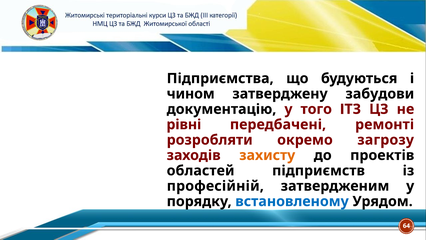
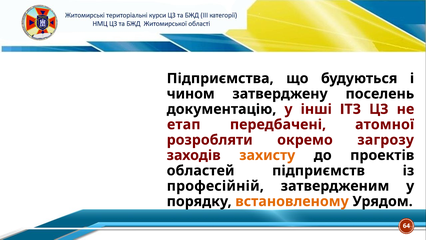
забудови: забудови -> поселень
того: того -> інші
рівні: рівні -> етап
ремонті: ремонті -> атомної
встановленому colour: blue -> orange
